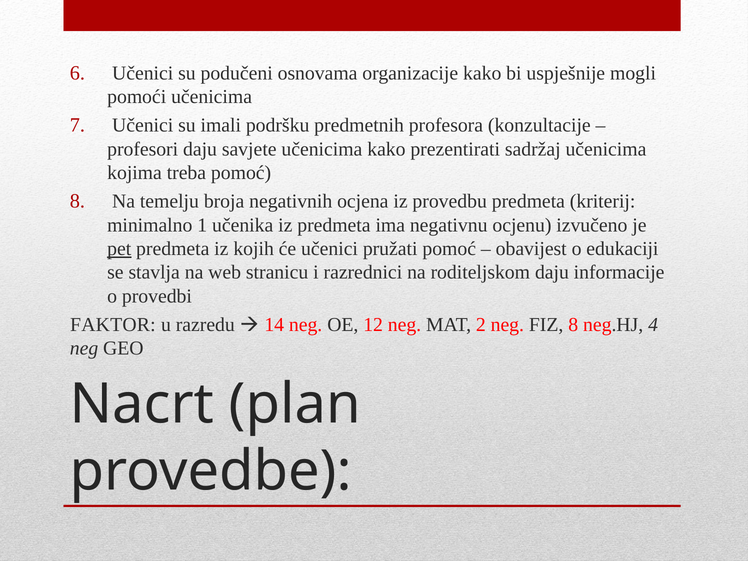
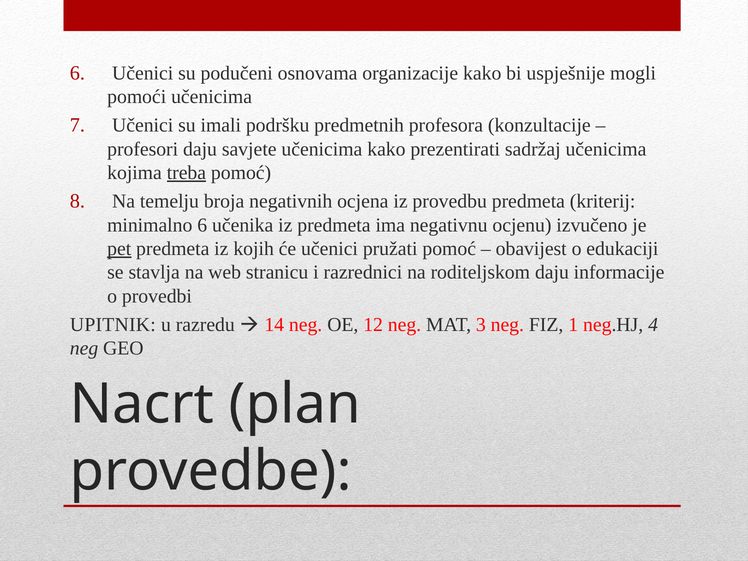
treba underline: none -> present
minimalno 1: 1 -> 6
FAKTOR: FAKTOR -> UPITNIK
2: 2 -> 3
FIZ 8: 8 -> 1
